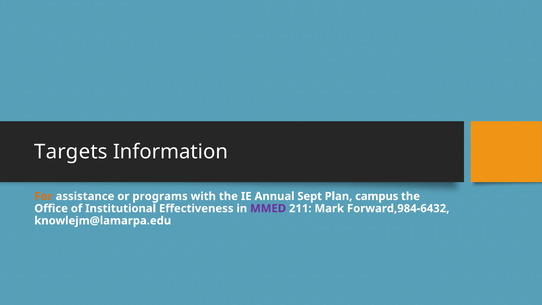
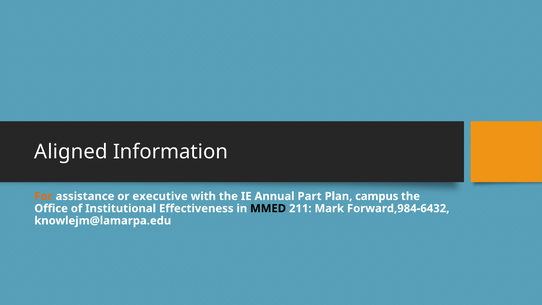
Targets: Targets -> Aligned
programs: programs -> executive
Sept: Sept -> Part
MMED colour: purple -> black
